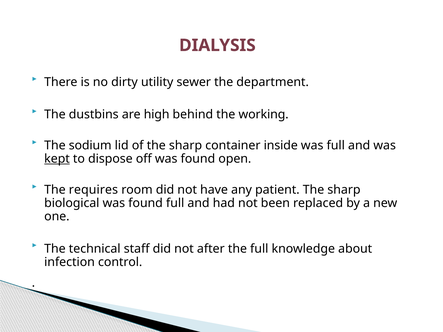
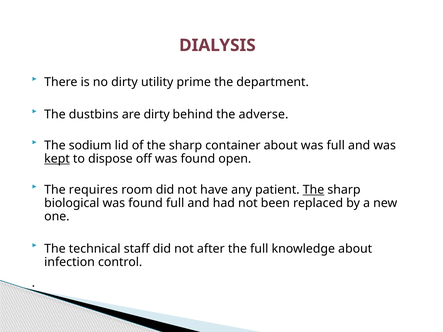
sewer: sewer -> prime
are high: high -> dirty
working: working -> adverse
container inside: inside -> about
The at (314, 190) underline: none -> present
